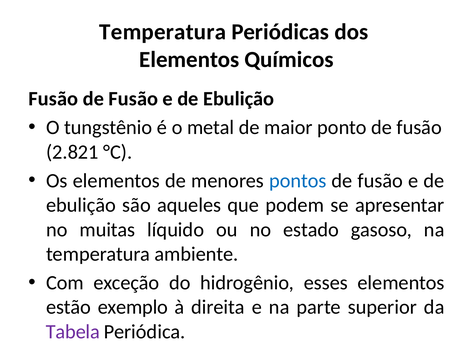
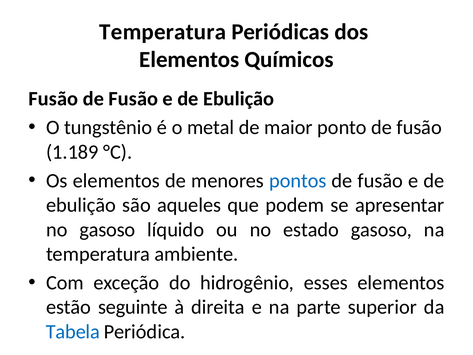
2.821: 2.821 -> 1.189
no muitas: muitas -> gasoso
exemplo: exemplo -> seguinte
Tabela colour: purple -> blue
